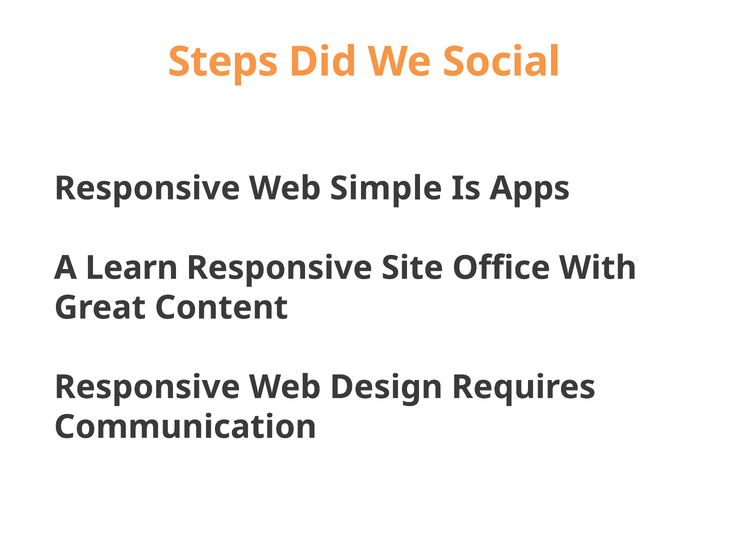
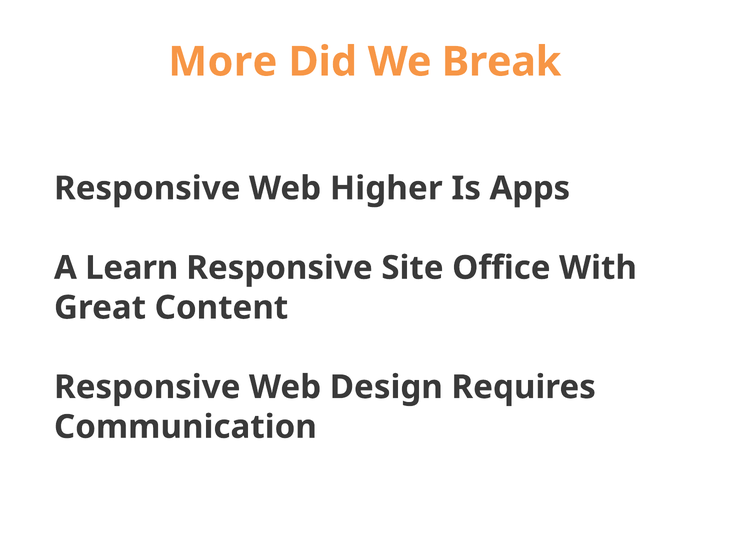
Steps: Steps -> More
Social: Social -> Break
Simple: Simple -> Higher
